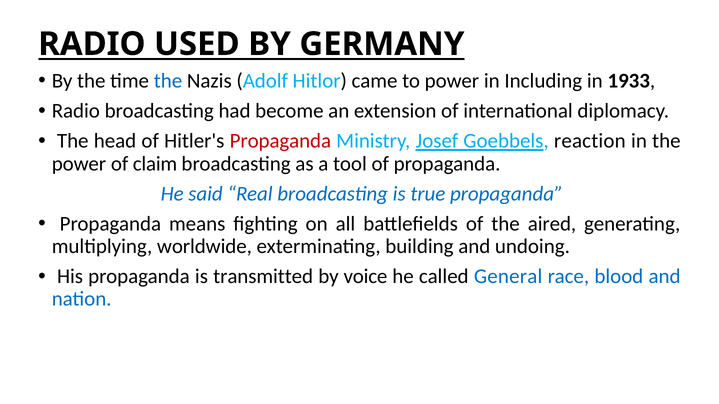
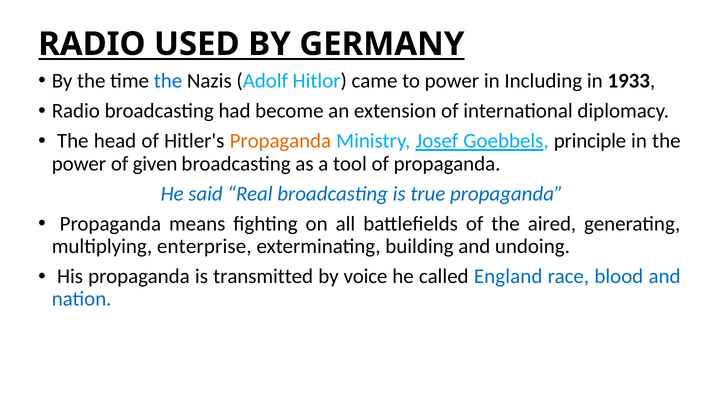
Propaganda at (280, 141) colour: red -> orange
reaction: reaction -> principle
claim: claim -> given
worldwide: worldwide -> enterprise
General: General -> England
